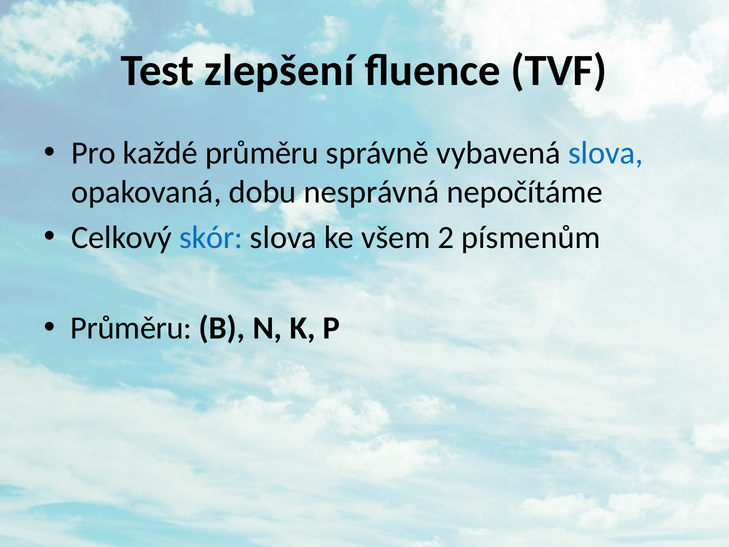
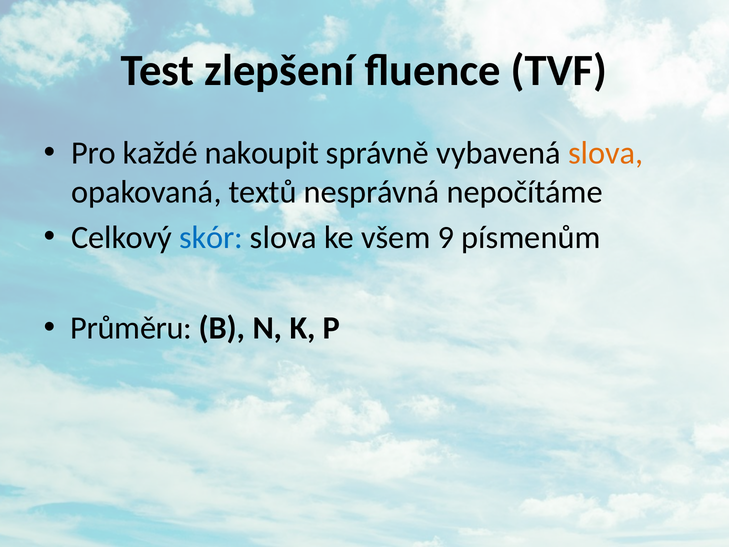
každé průměru: průměru -> nakoupit
slova at (606, 153) colour: blue -> orange
dobu: dobu -> textů
2: 2 -> 9
